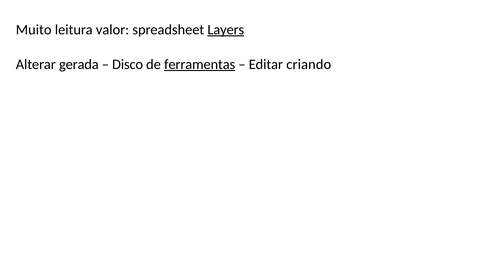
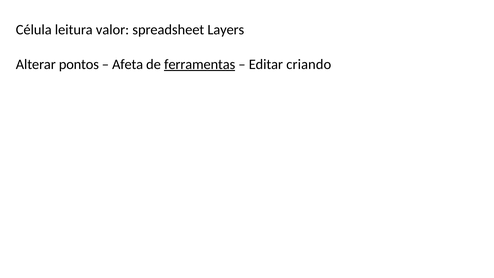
Muito: Muito -> Célula
Layers underline: present -> none
gerada: gerada -> pontos
Disco: Disco -> Afeta
